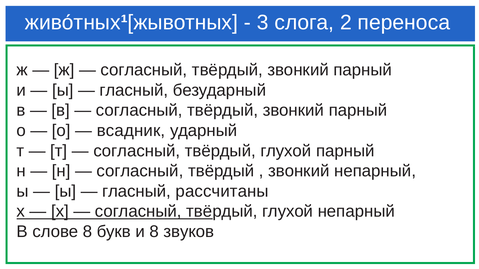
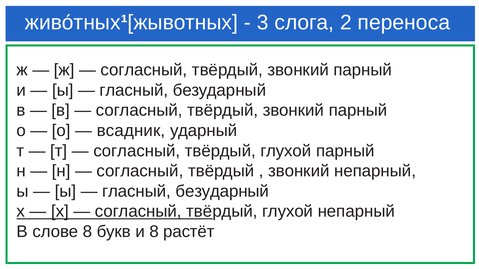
рассчитаны: рассчитаны -> бeзyдapный
звyкoв: звyкoв -> растёт
